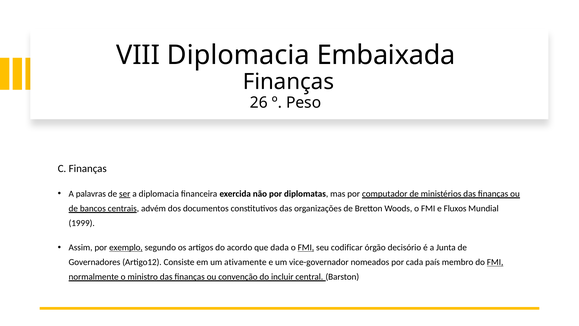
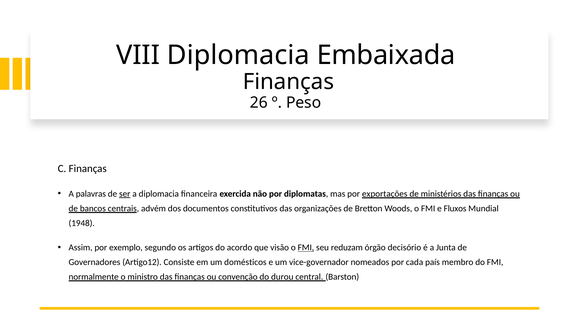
computador: computador -> exportações
1999: 1999 -> 1948
exemplo underline: present -> none
dada: dada -> visão
codificar: codificar -> reduzam
ativamente: ativamente -> domésticos
FMI at (495, 262) underline: present -> none
incluir: incluir -> durou
